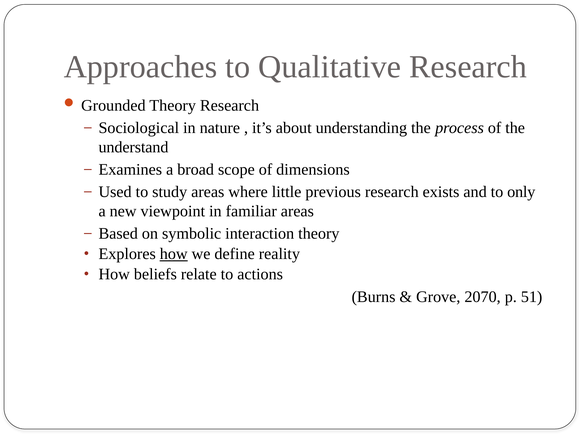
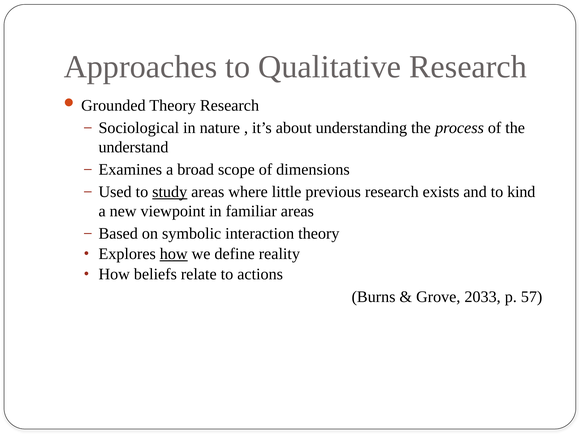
study underline: none -> present
only: only -> kind
2070: 2070 -> 2033
51: 51 -> 57
